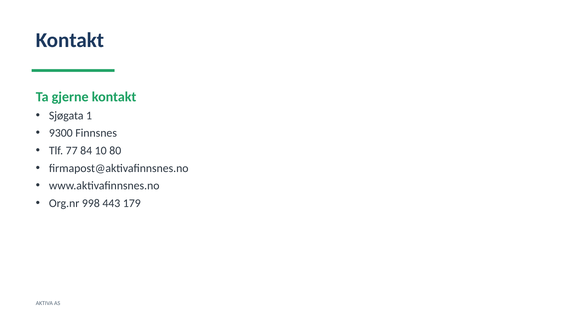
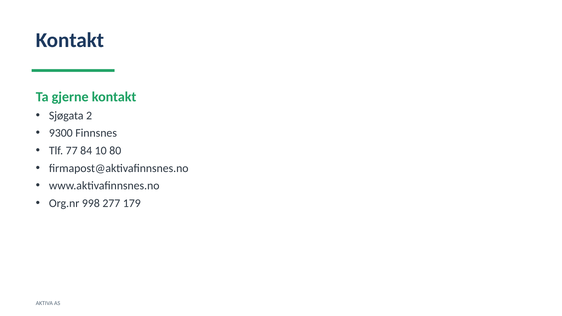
1: 1 -> 2
443: 443 -> 277
